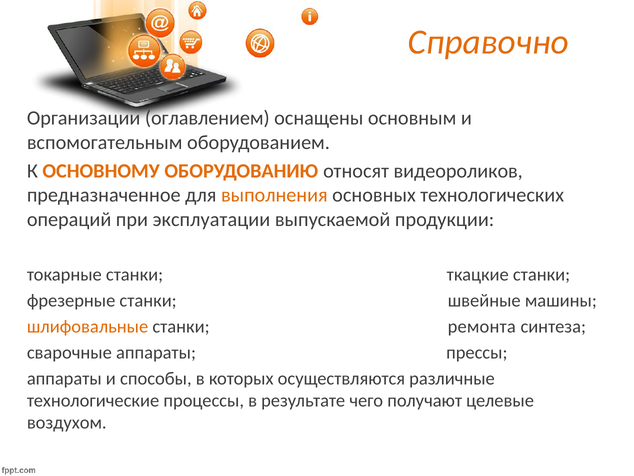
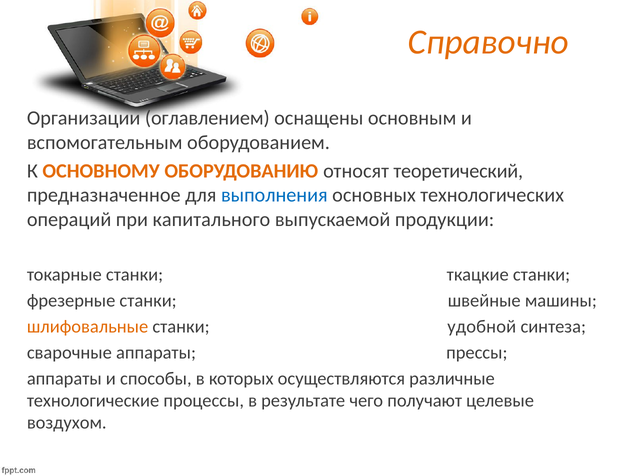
видеороликов: видеороликов -> теоретический
выполнения colour: orange -> blue
эксплуатации: эксплуатации -> капитального
ремонта: ремонта -> удобной
